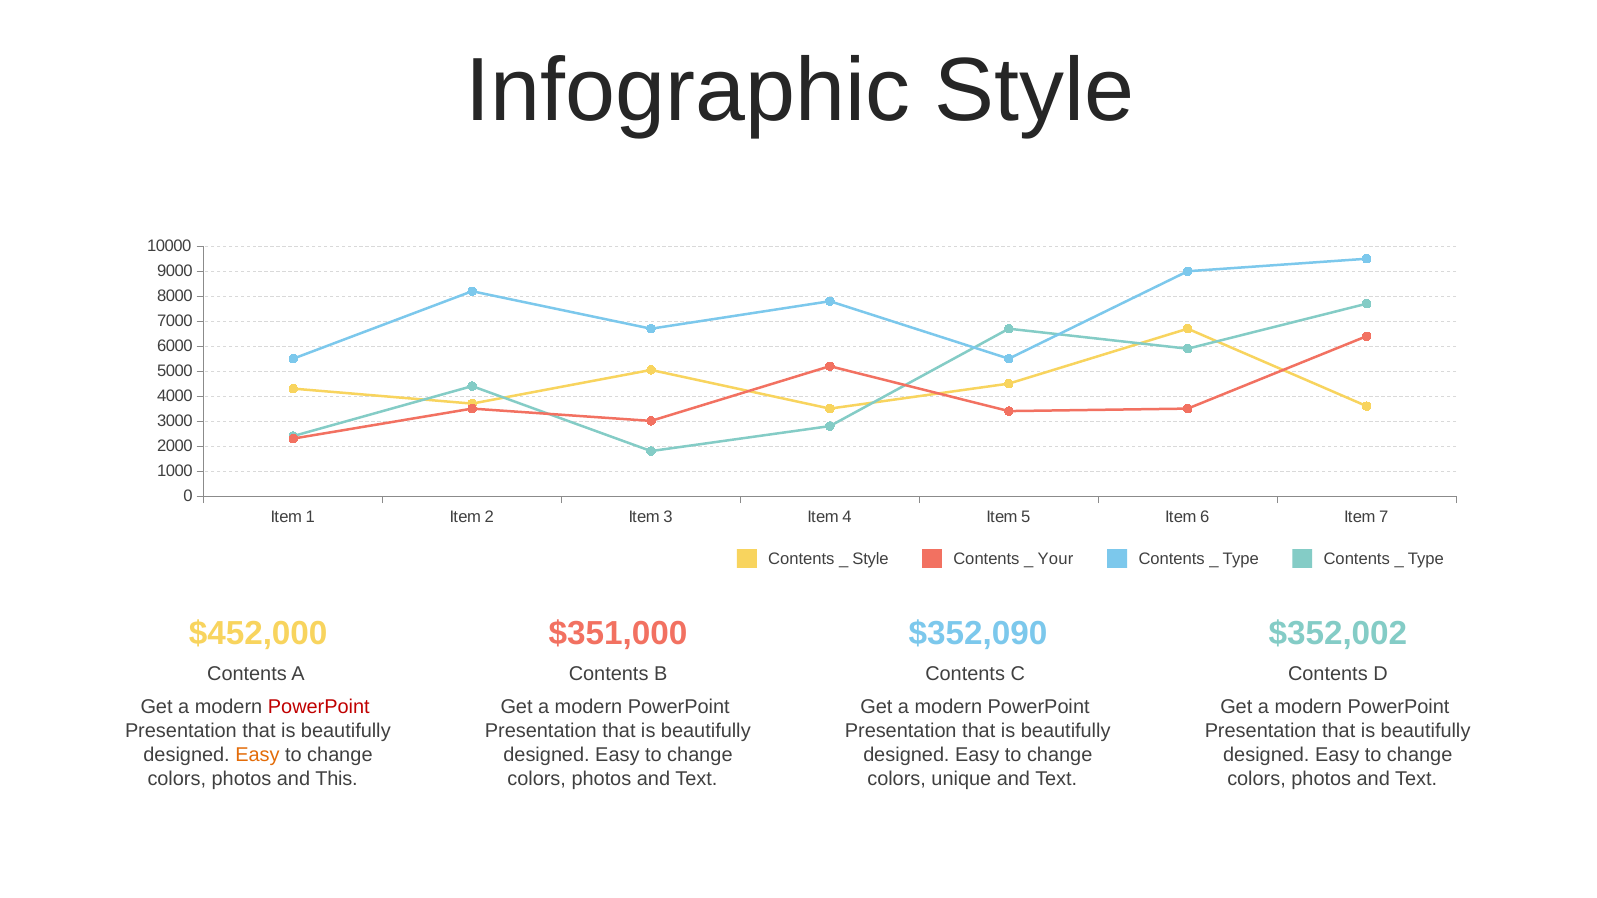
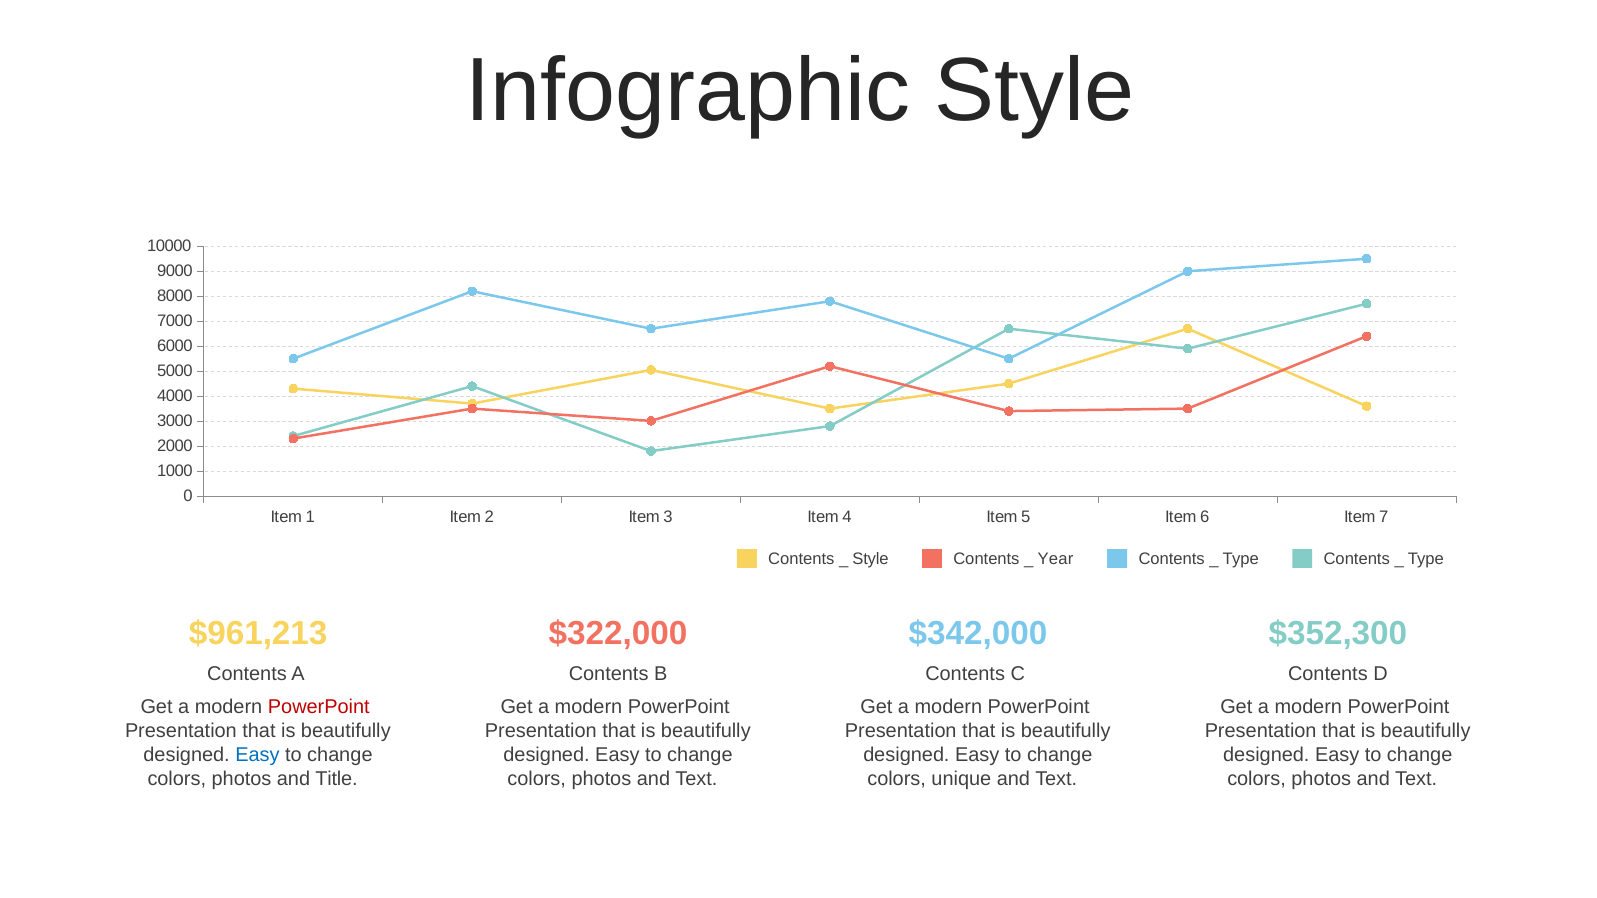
Your: Your -> Year
$452,000: $452,000 -> $961,213
$351,000: $351,000 -> $322,000
$352,090: $352,090 -> $342,000
$352,002: $352,002 -> $352,300
Easy at (257, 755) colour: orange -> blue
This: This -> Title
